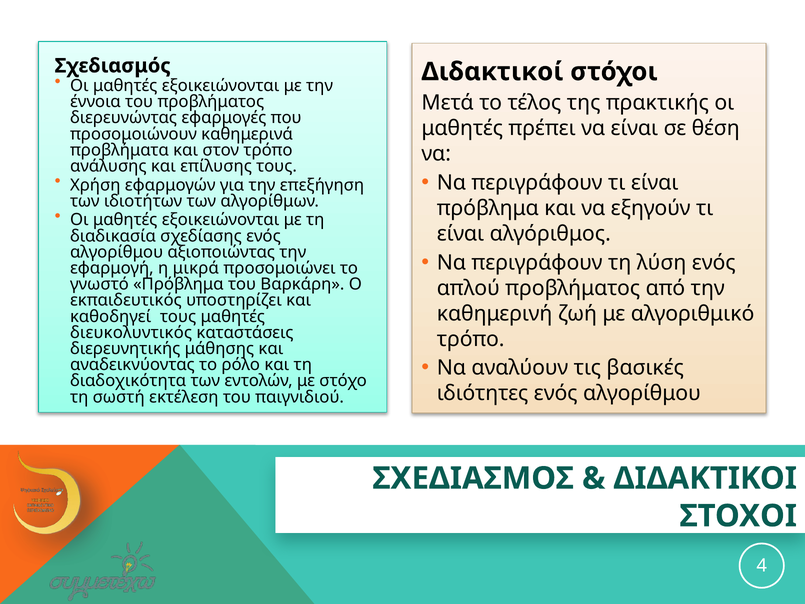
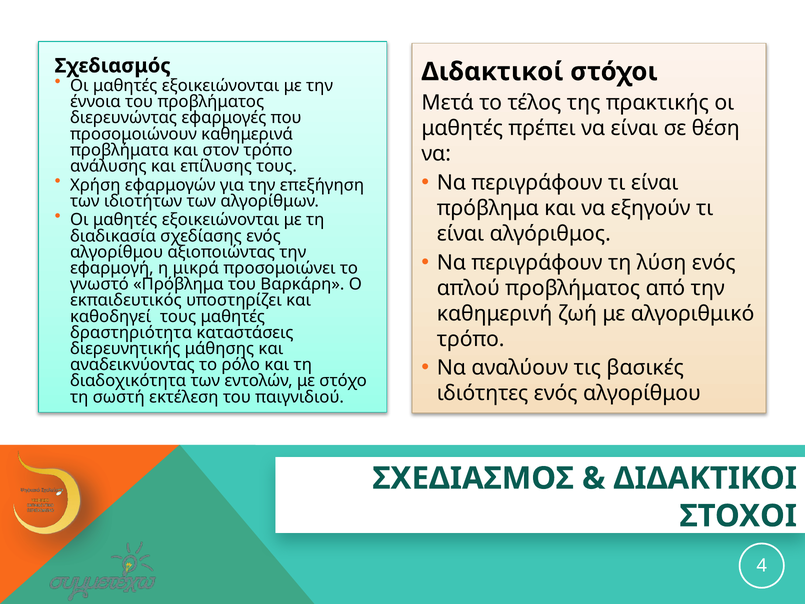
διευκολυντικός: διευκολυντικός -> δραστηριότητα
